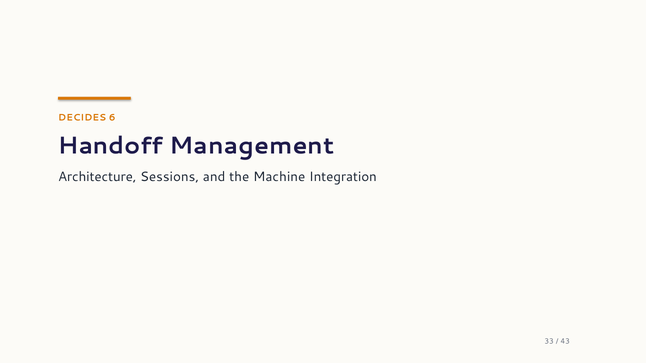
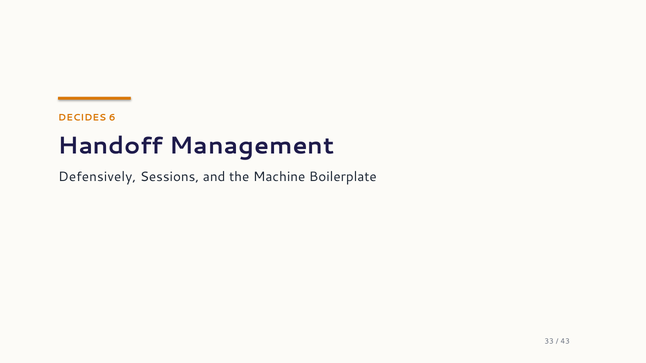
Architecture: Architecture -> Defensively
Integration: Integration -> Boilerplate
